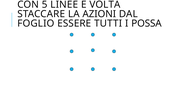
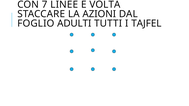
5: 5 -> 7
ESSERE: ESSERE -> ADULTI
POSSA: POSSA -> TAJFEL
